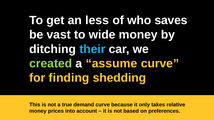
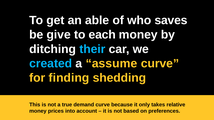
less: less -> able
vast: vast -> give
wide: wide -> each
created colour: light green -> light blue
